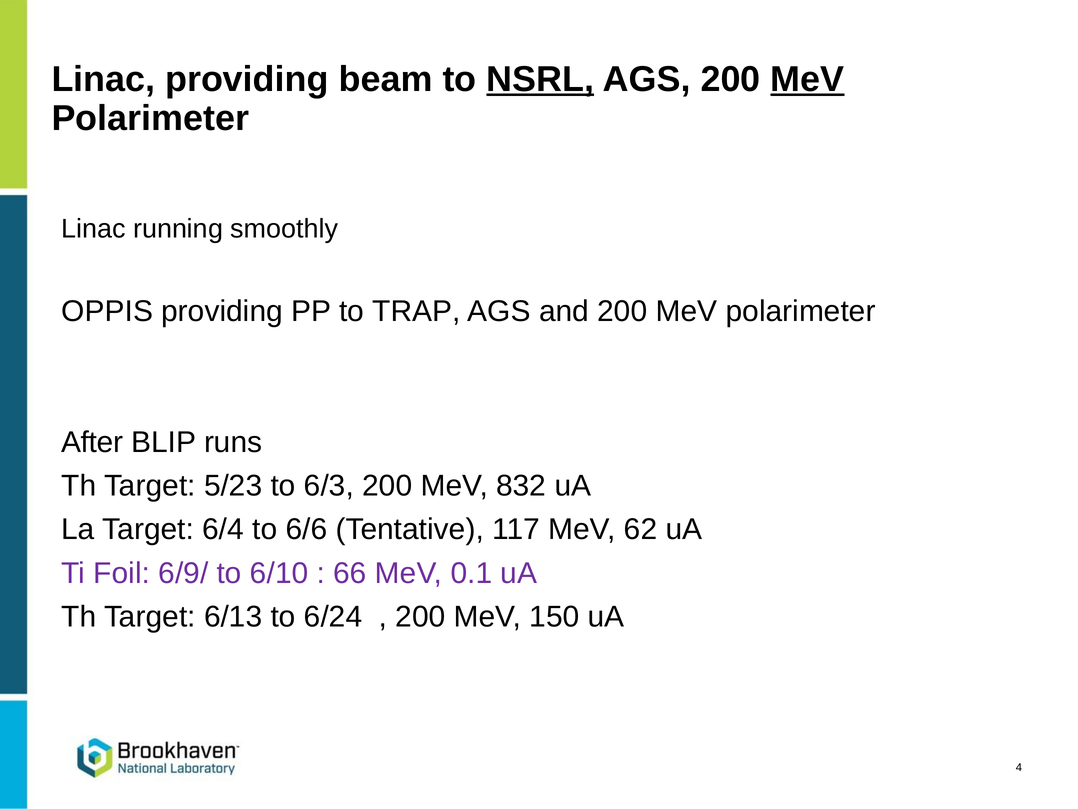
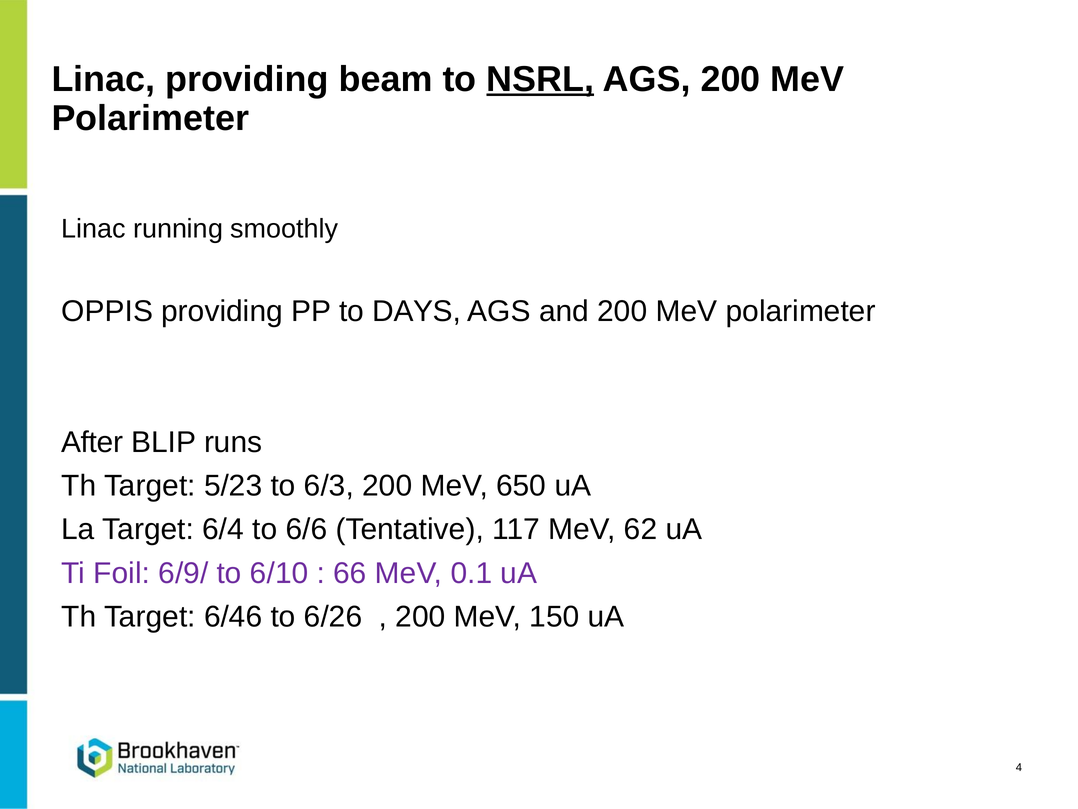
MeV at (807, 79) underline: present -> none
TRAP: TRAP -> DAYS
832: 832 -> 650
6/13: 6/13 -> 6/46
6/24: 6/24 -> 6/26
